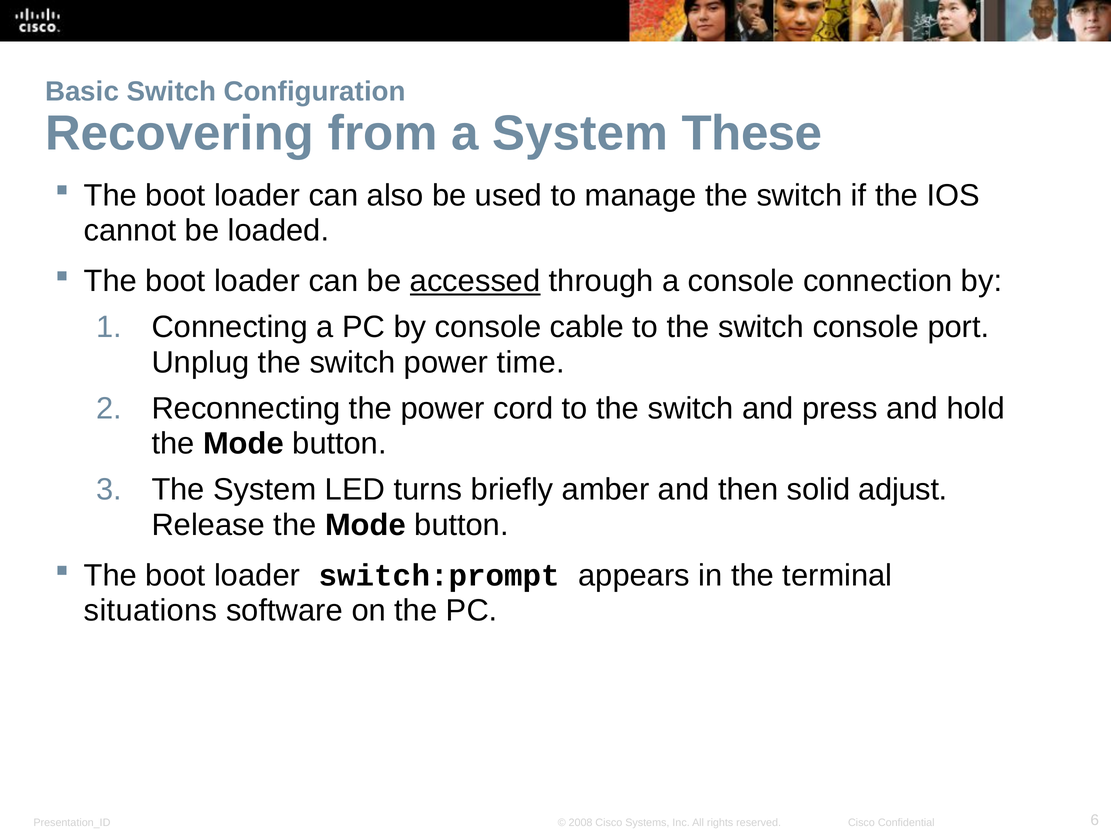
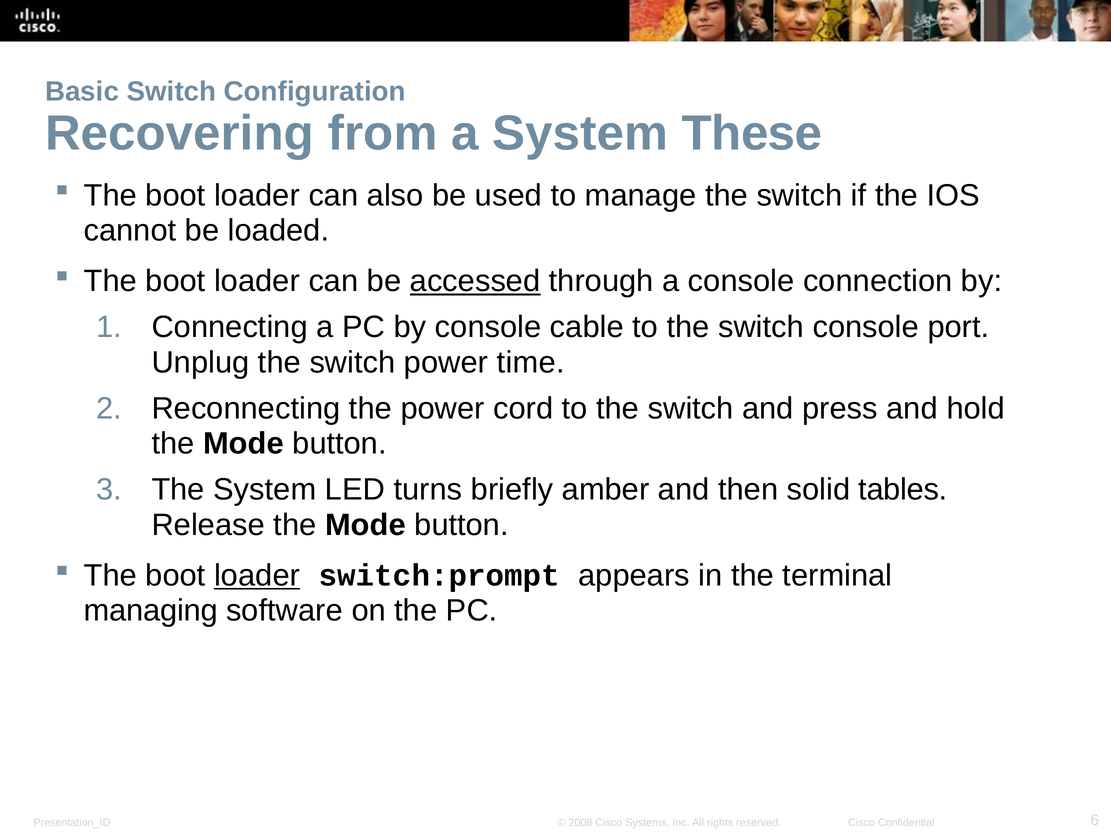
adjust: adjust -> tables
loader at (257, 576) underline: none -> present
situations: situations -> managing
